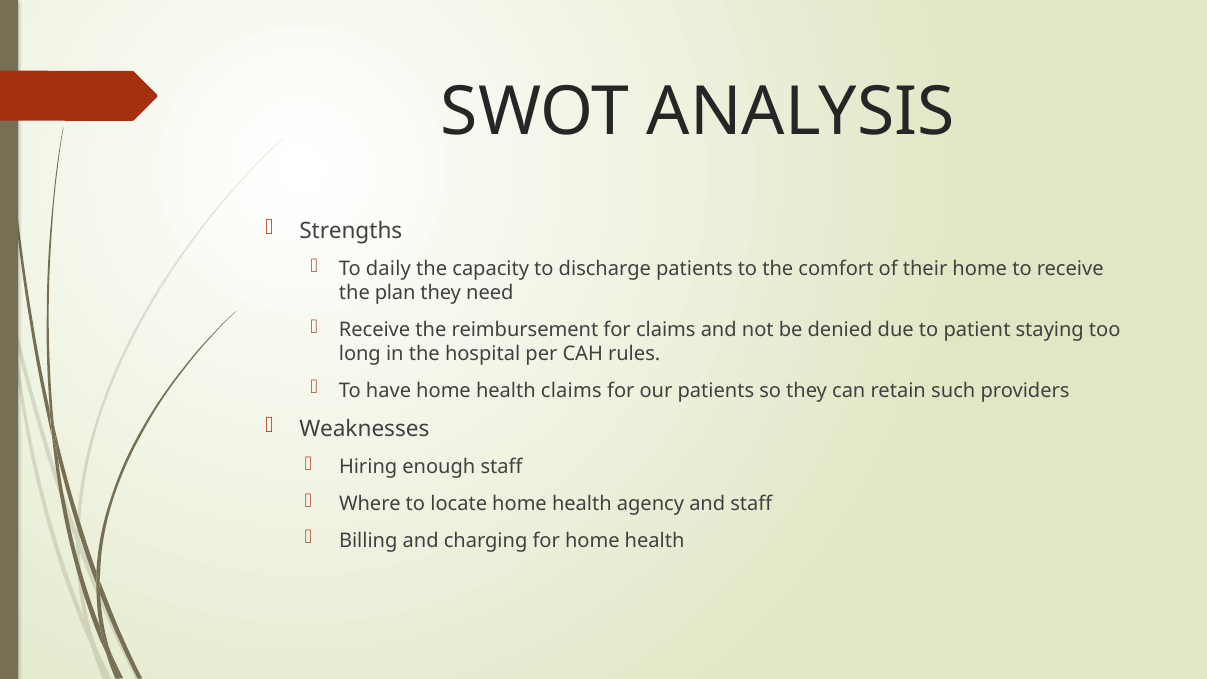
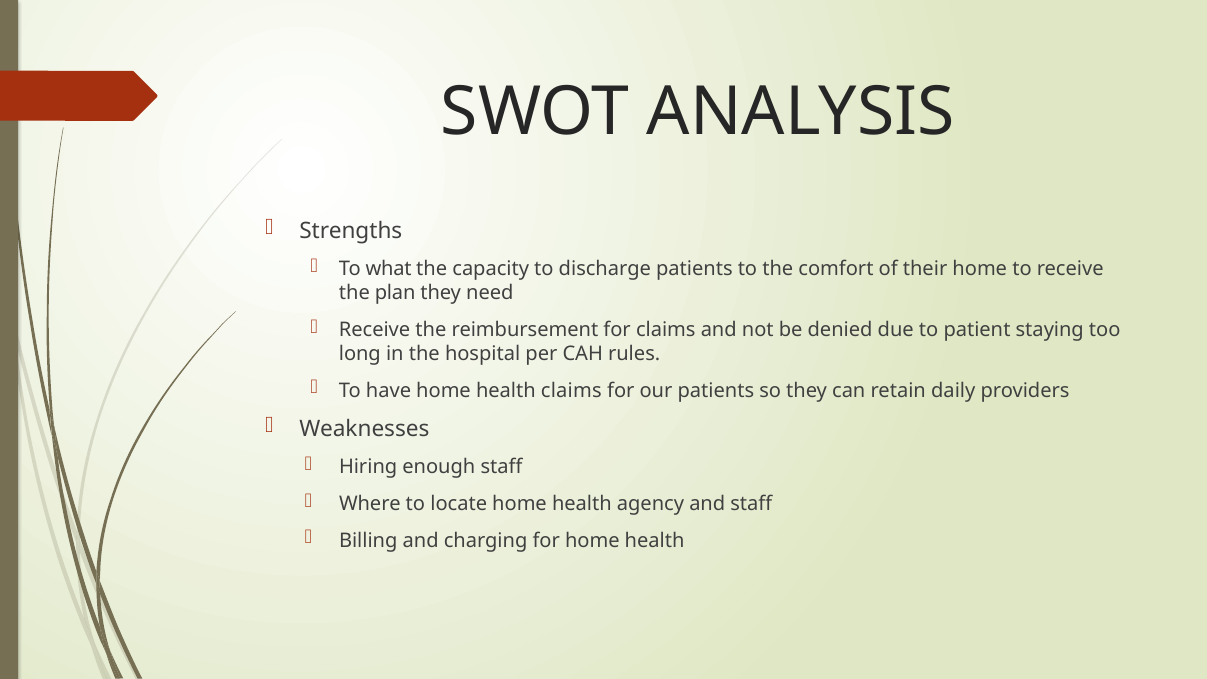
daily: daily -> what
such: such -> daily
